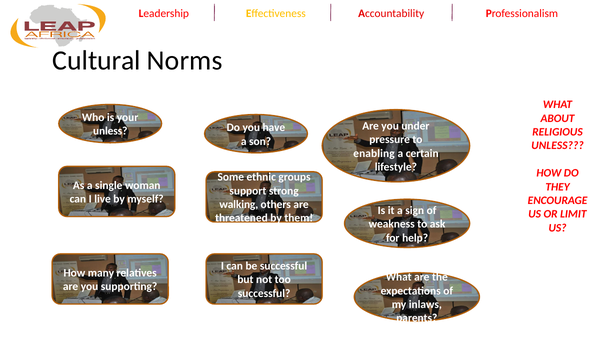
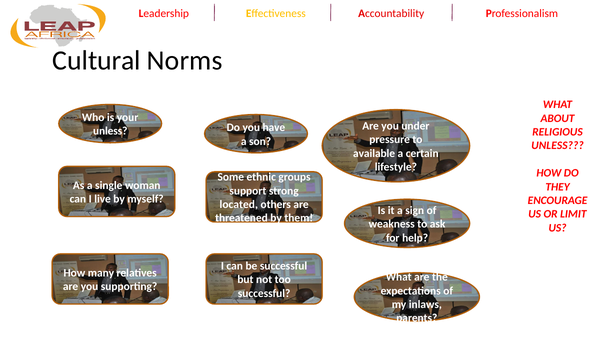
enabling: enabling -> available
walking: walking -> located
